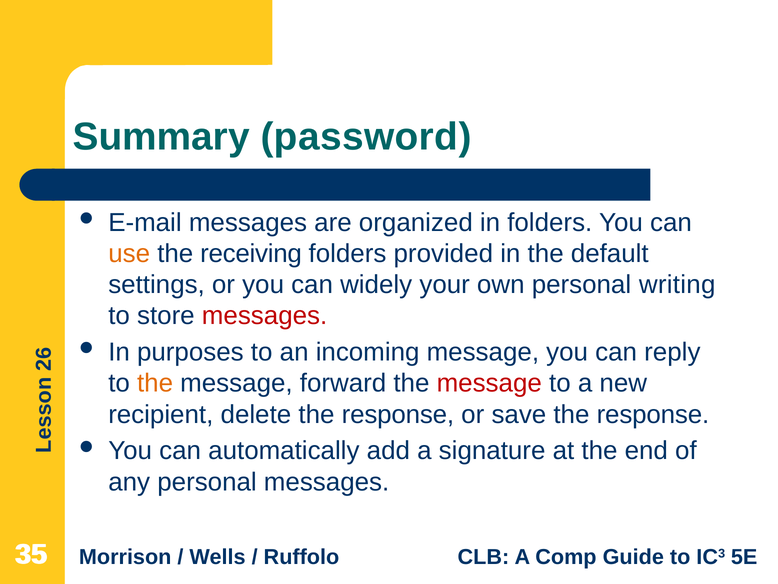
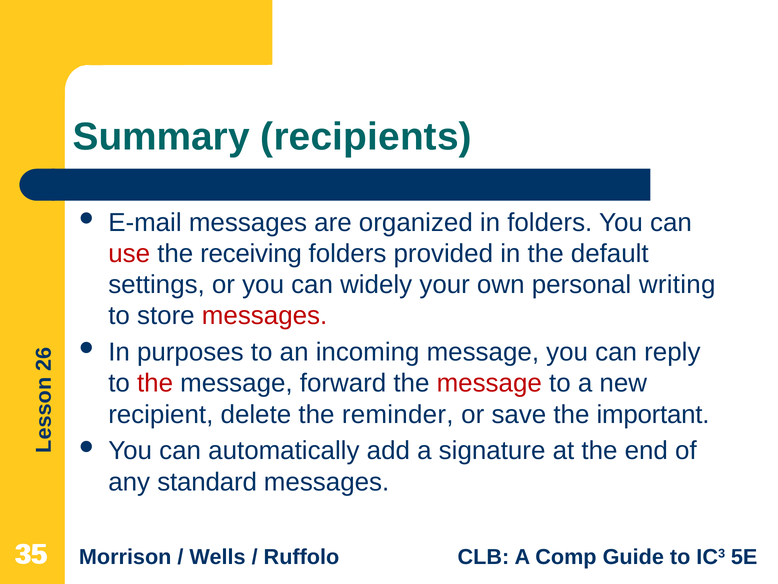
password: password -> recipients
use colour: orange -> red
the at (155, 383) colour: orange -> red
delete the response: response -> reminder
save the response: response -> important
any personal: personal -> standard
